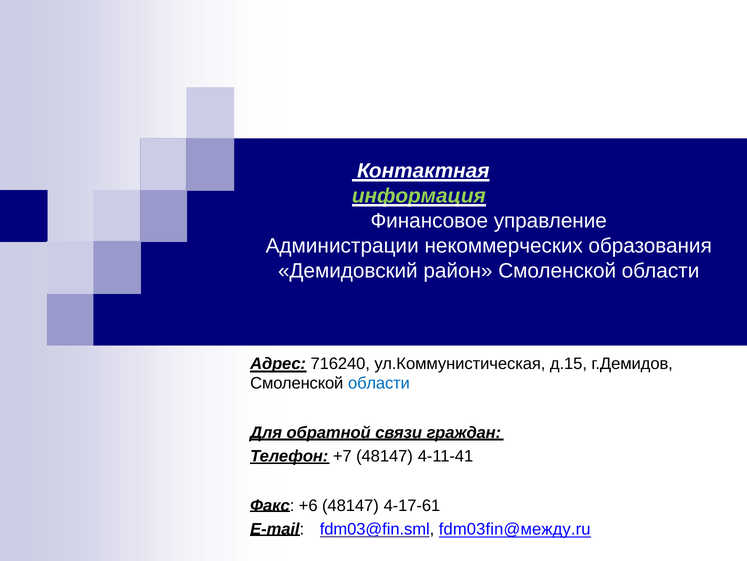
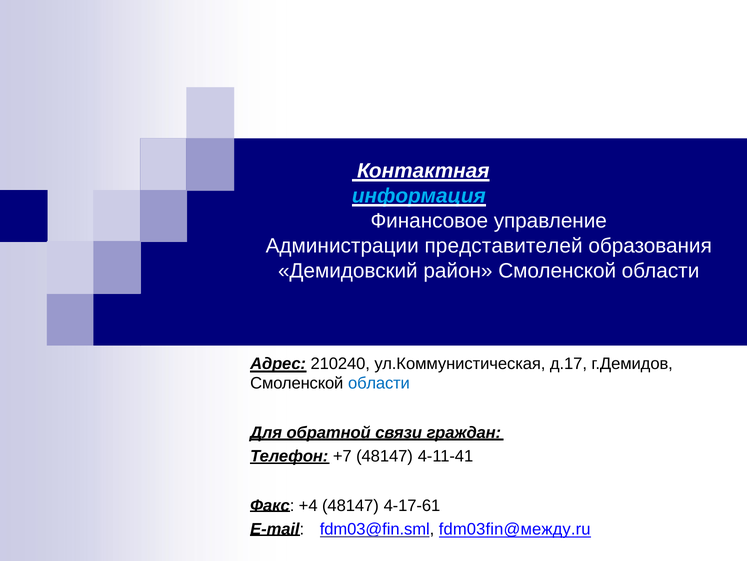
информация colour: light green -> light blue
некоммерческих: некоммерческих -> представителей
716240: 716240 -> 210240
д.15: д.15 -> д.17
+6: +6 -> +4
